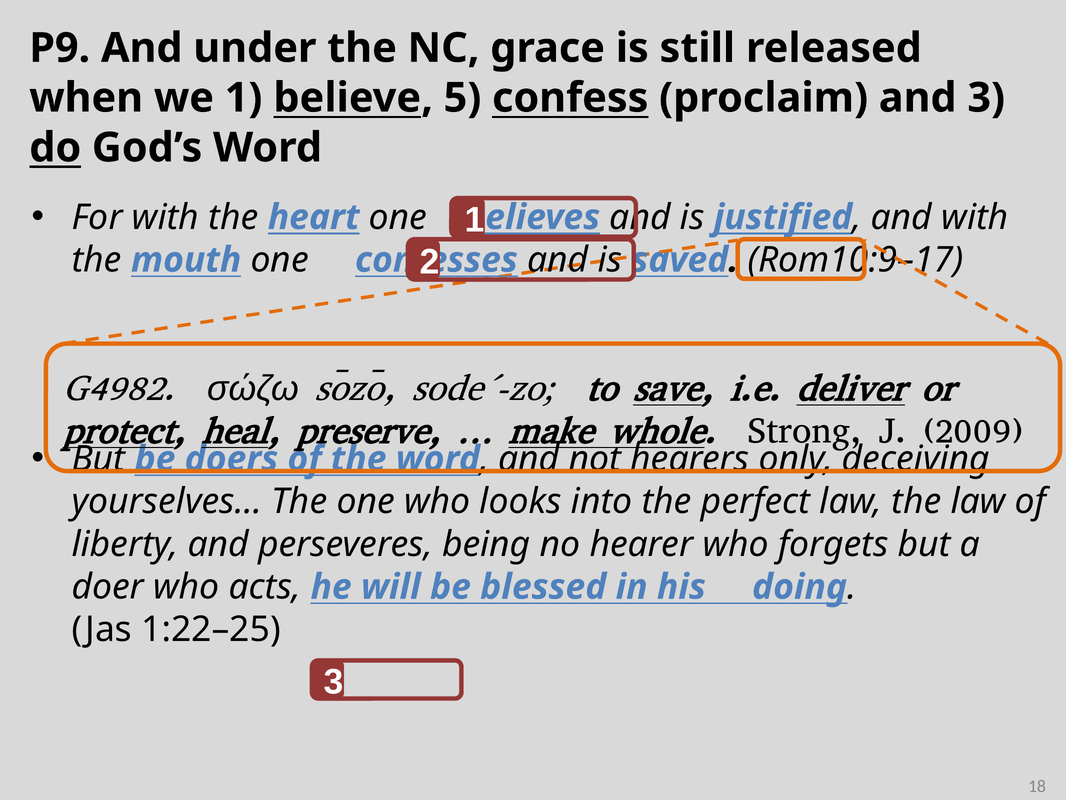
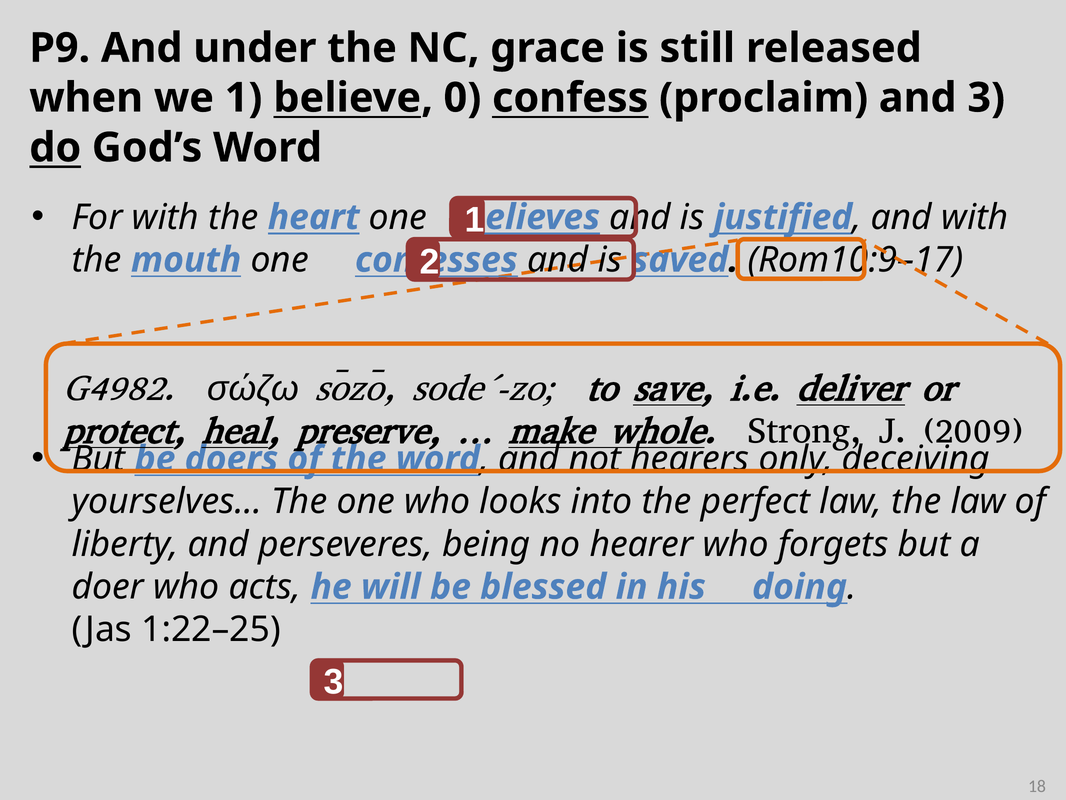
5: 5 -> 0
